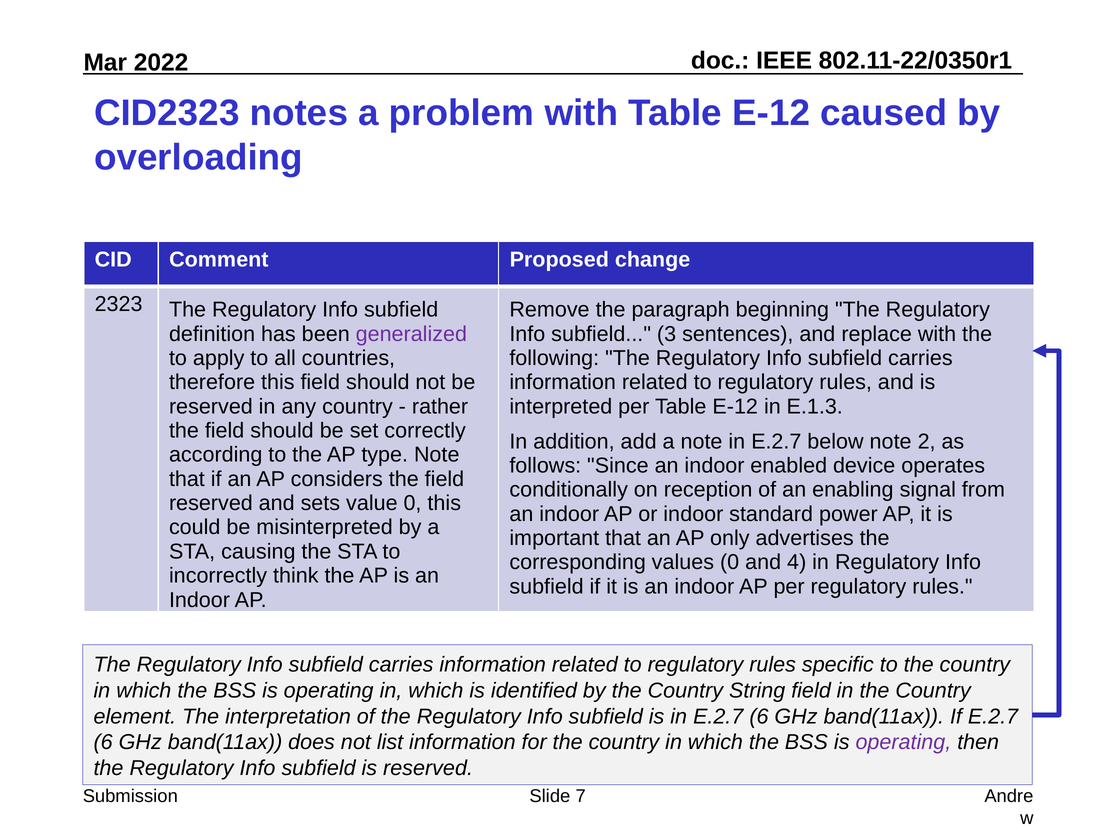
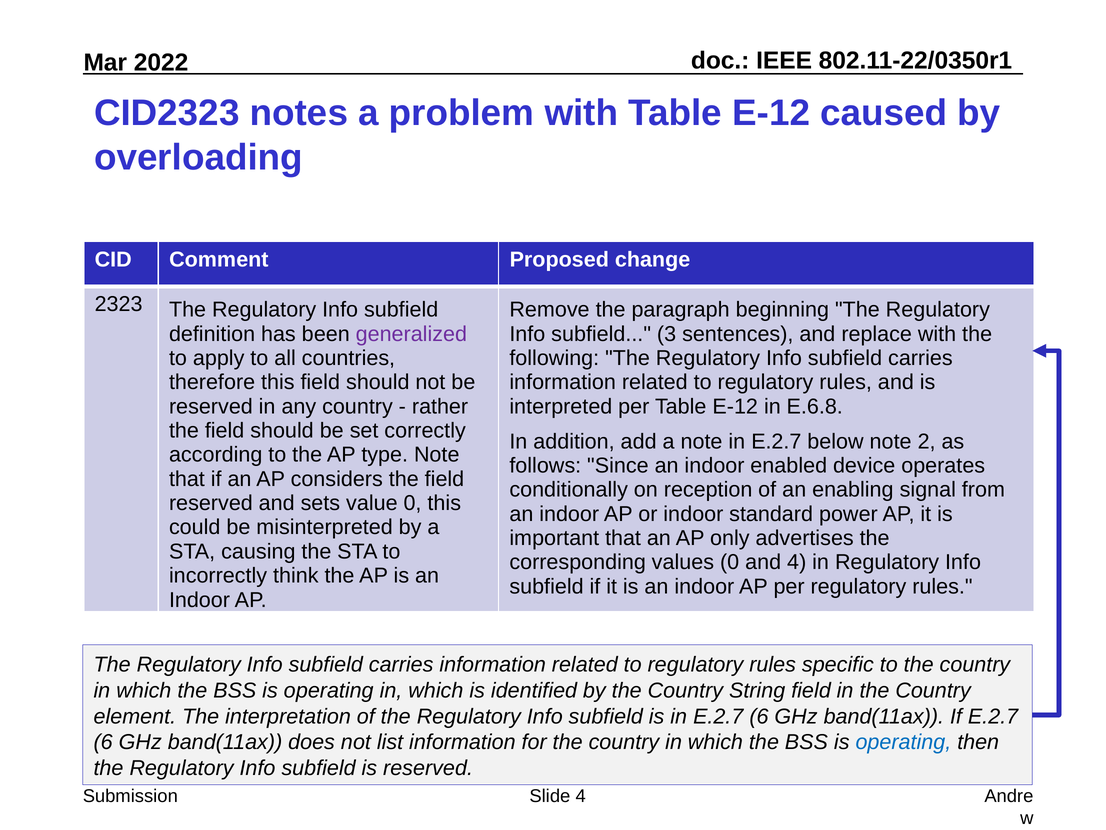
E.1.3: E.1.3 -> E.6.8
operating at (903, 742) colour: purple -> blue
Slide 7: 7 -> 4
